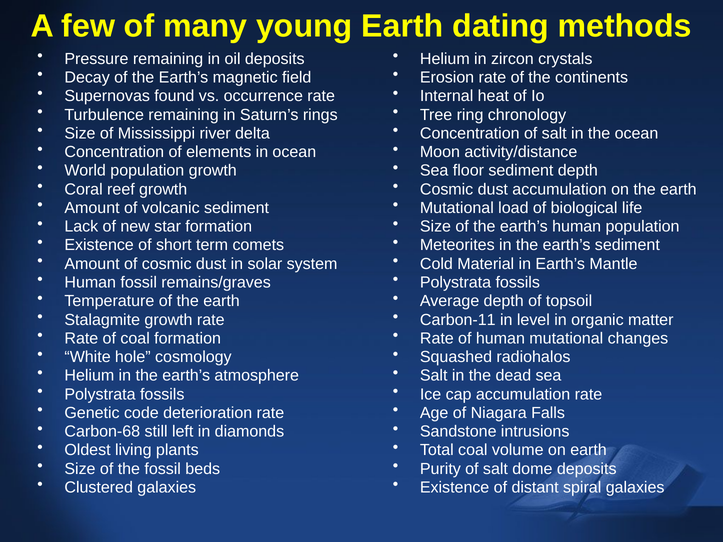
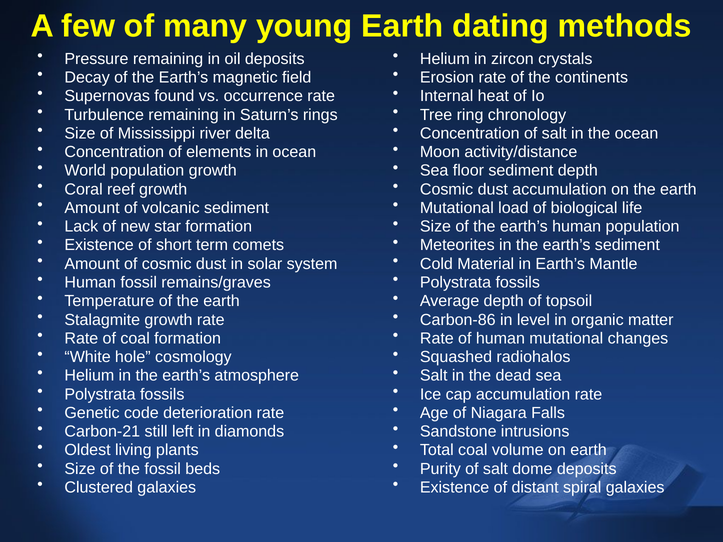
Carbon-11: Carbon-11 -> Carbon-86
Carbon-68: Carbon-68 -> Carbon-21
